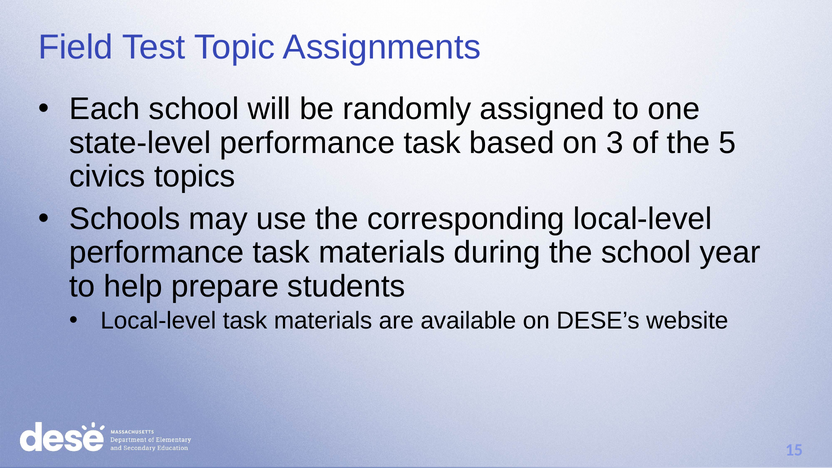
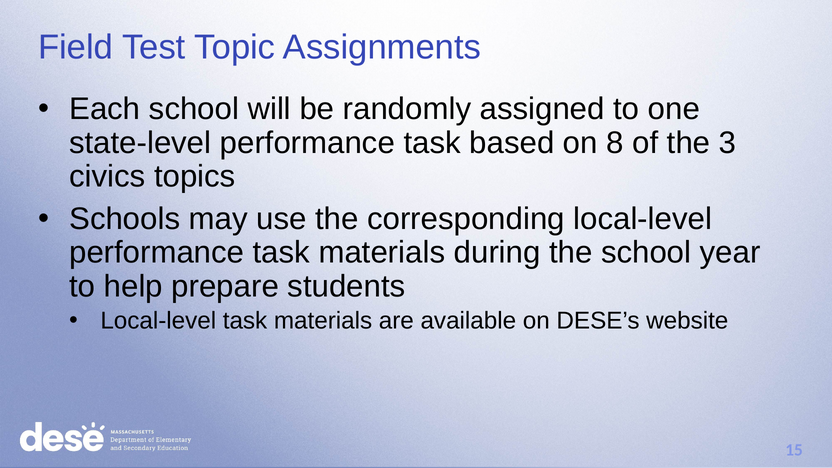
3: 3 -> 8
5: 5 -> 3
